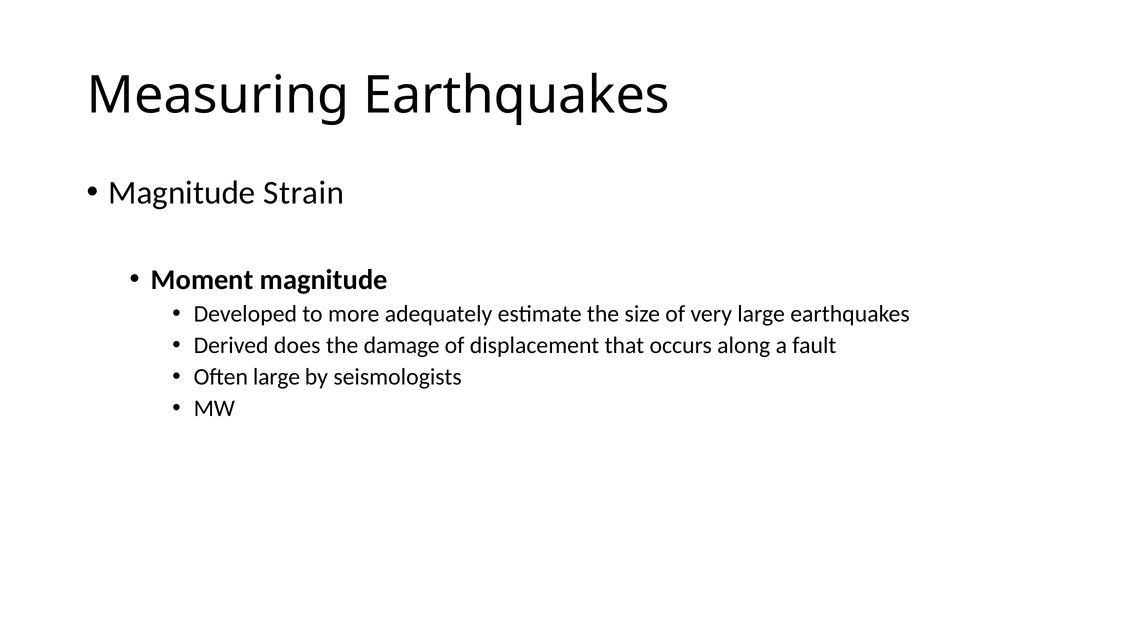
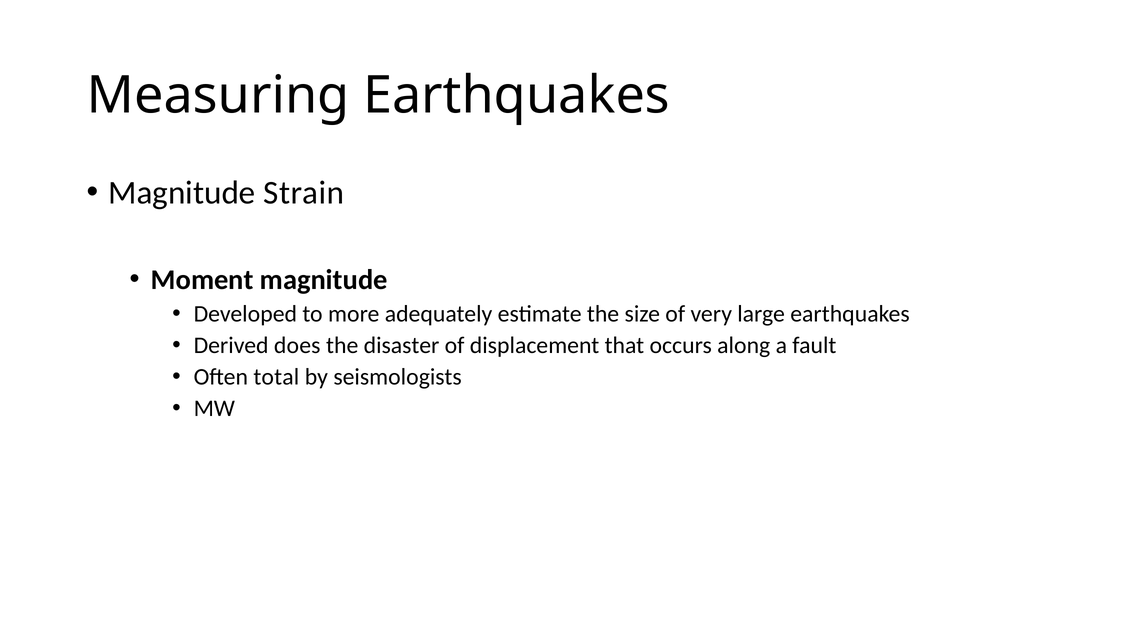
damage: damage -> disaster
Often large: large -> total
